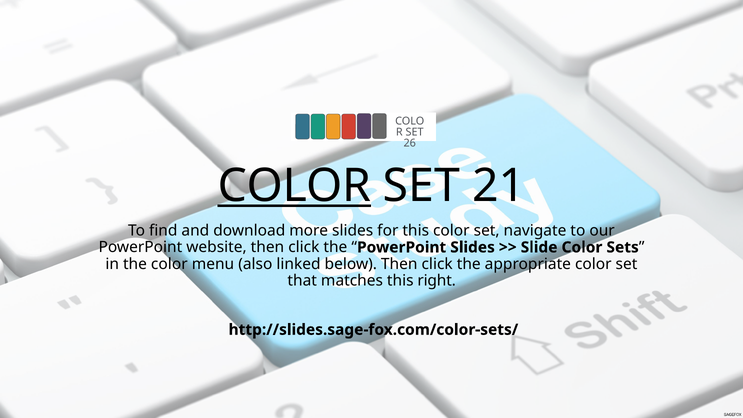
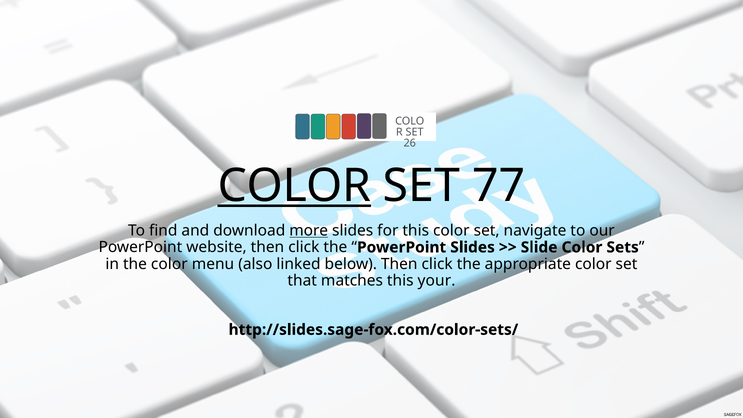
21: 21 -> 77
more underline: none -> present
right: right -> your
